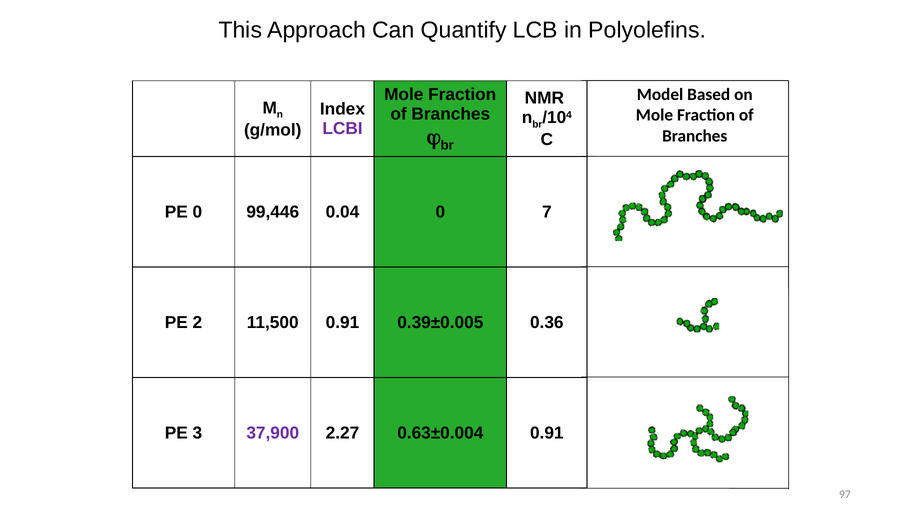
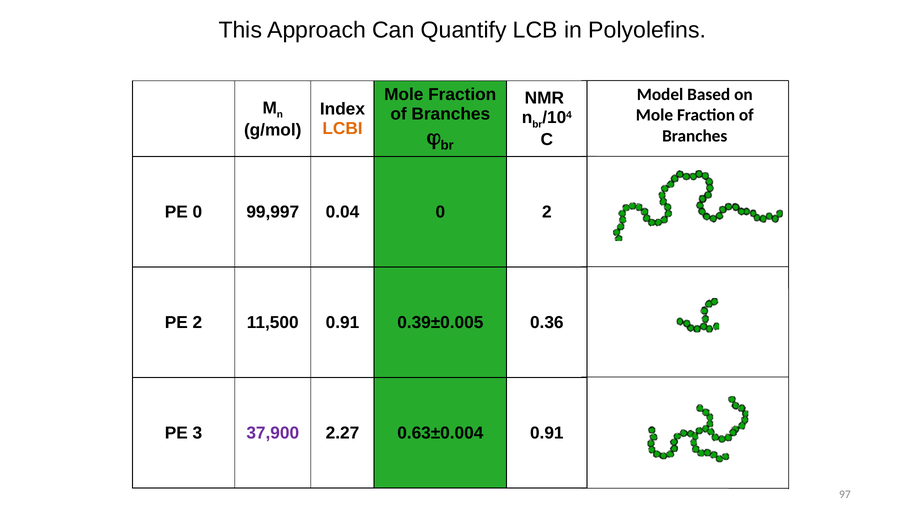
LCBI colour: purple -> orange
99,446: 99,446 -> 99,997
0 7: 7 -> 2
